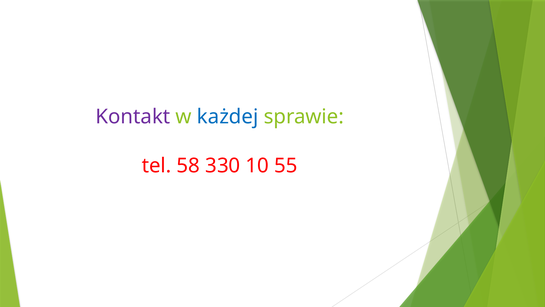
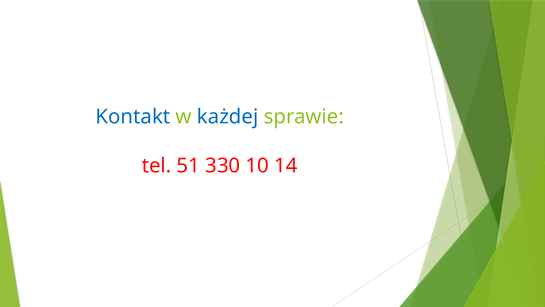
Kontakt colour: purple -> blue
58: 58 -> 51
55: 55 -> 14
